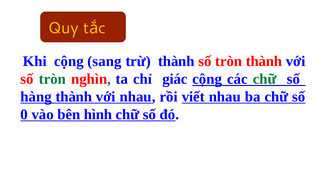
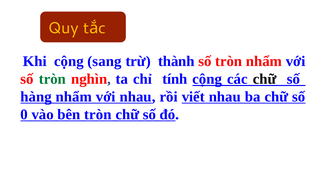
tròn thành: thành -> nhẩm
giác: giác -> tính
chữ at (265, 79) colour: green -> black
hàng thành: thành -> nhẩm
bên hình: hình -> tròn
